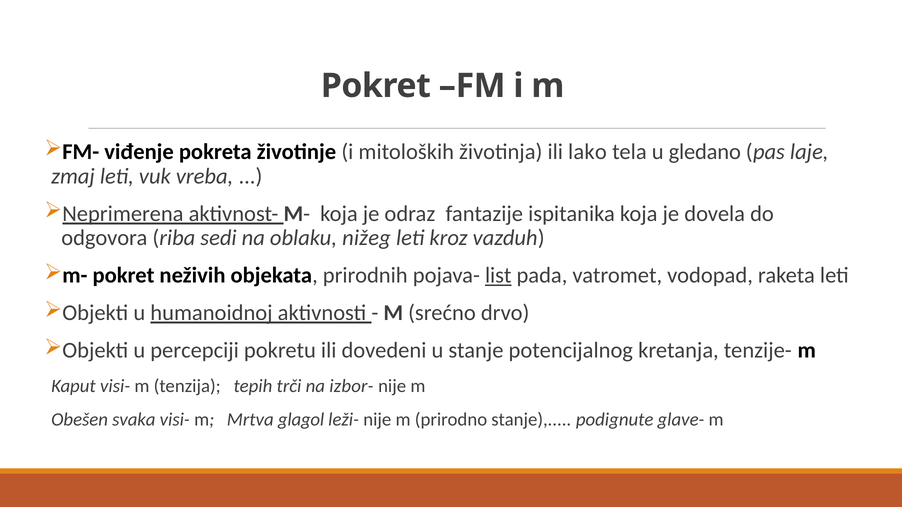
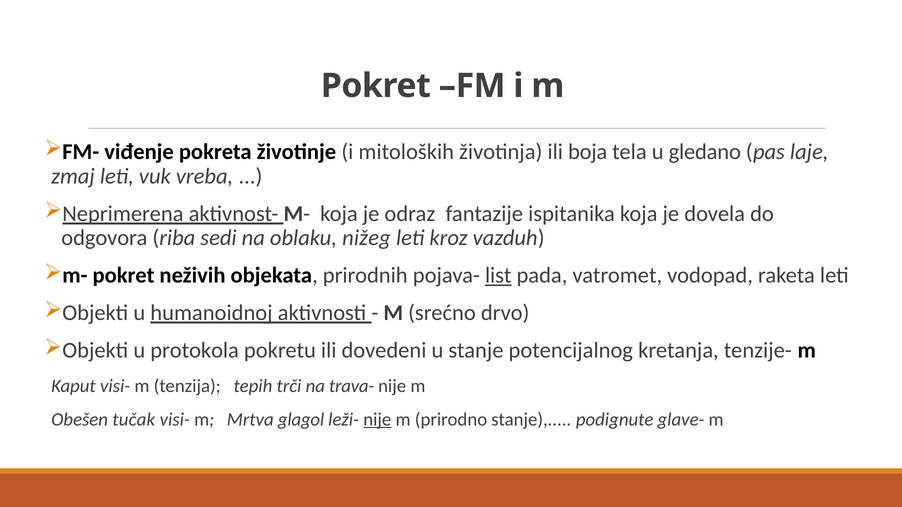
lako: lako -> boja
percepciji: percepciji -> protokola
izbor-: izbor- -> trava-
svaka: svaka -> tučak
nije at (377, 420) underline: none -> present
